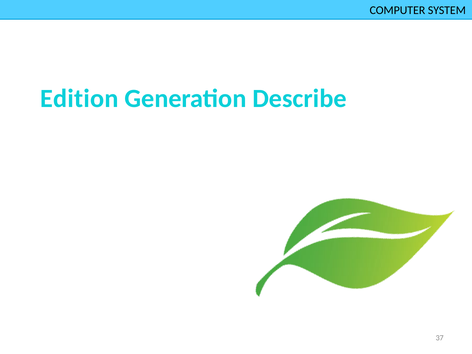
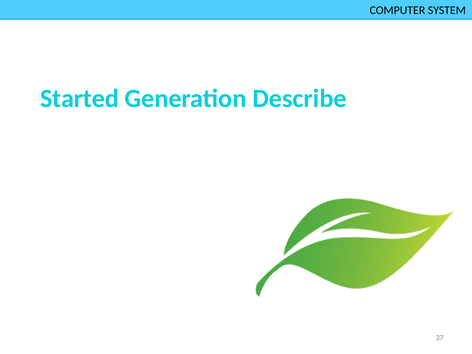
Edition: Edition -> Started
